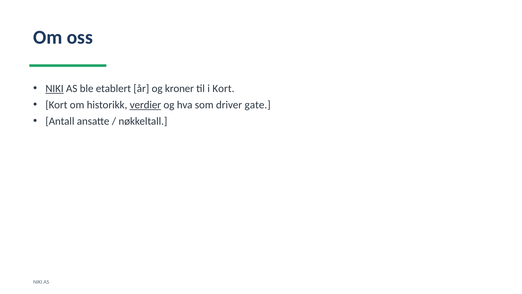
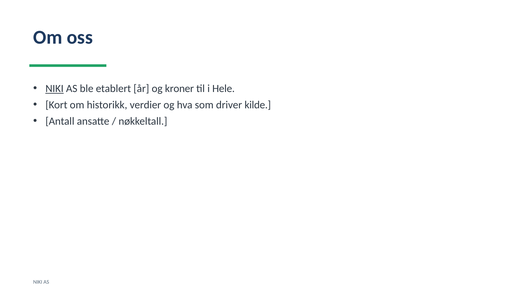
i Kort: Kort -> Hele
verdier underline: present -> none
gate: gate -> kilde
